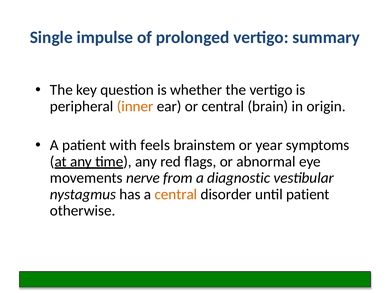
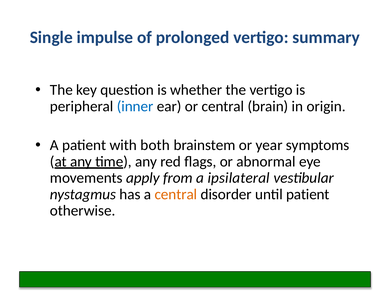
inner colour: orange -> blue
feels: feels -> both
nerve: nerve -> apply
diagnostic: diagnostic -> ipsilateral
